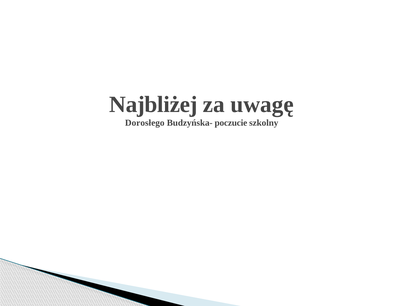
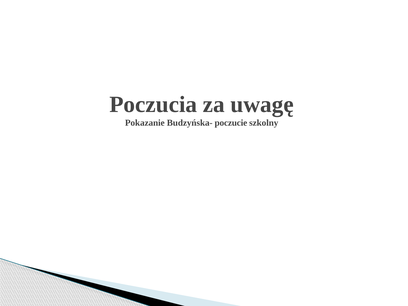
Najbliżej: Najbliżej -> Poczucia
Dorosłego: Dorosłego -> Pokazanie
